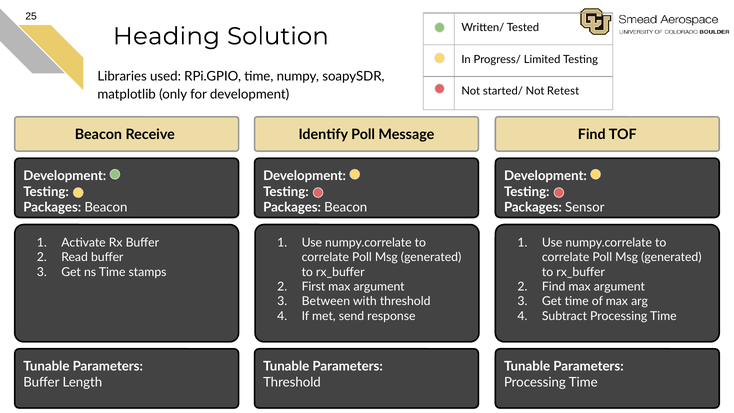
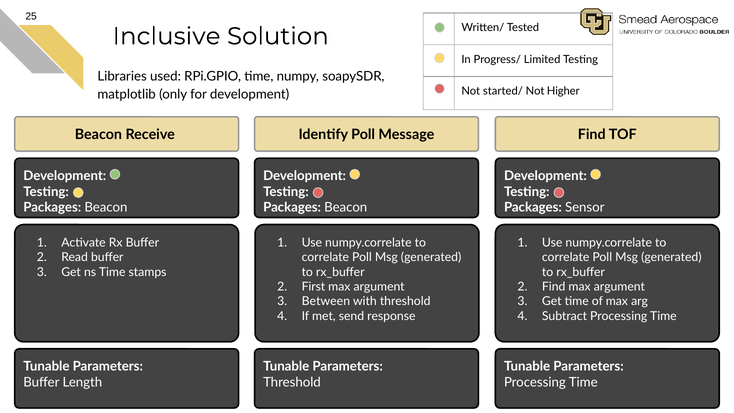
Heading: Heading -> Inclusive
Retest: Retest -> Higher
